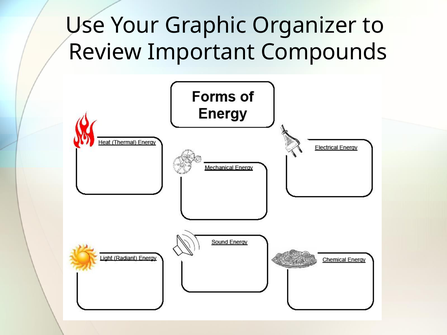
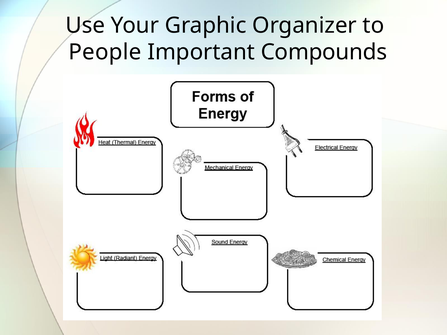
Review: Review -> People
